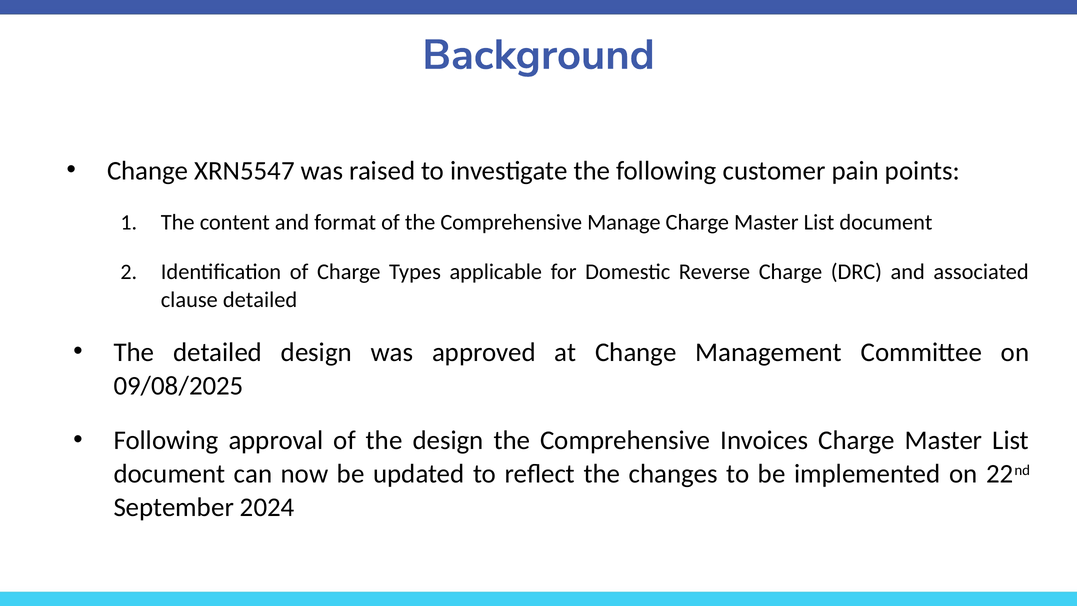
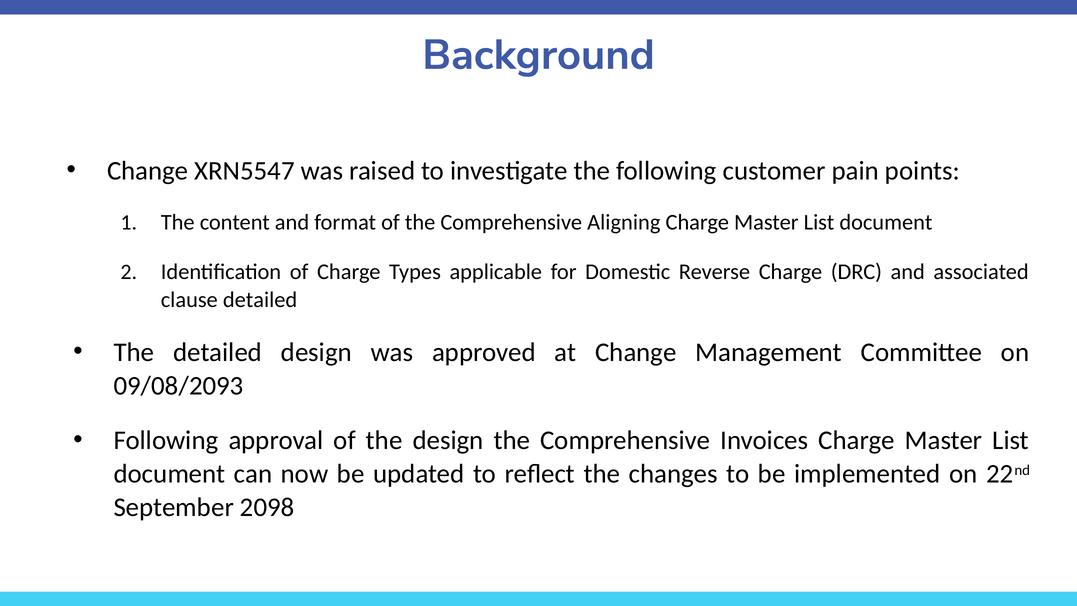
Manage: Manage -> Aligning
09/08/2025: 09/08/2025 -> 09/08/2093
2024: 2024 -> 2098
